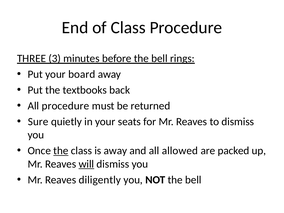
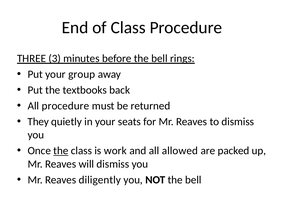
board: board -> group
Sure: Sure -> They
is away: away -> work
will underline: present -> none
